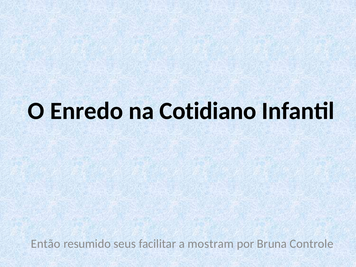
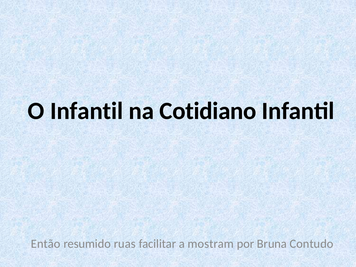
O Enredo: Enredo -> Infantil
seus: seus -> ruas
Controle: Controle -> Contudo
